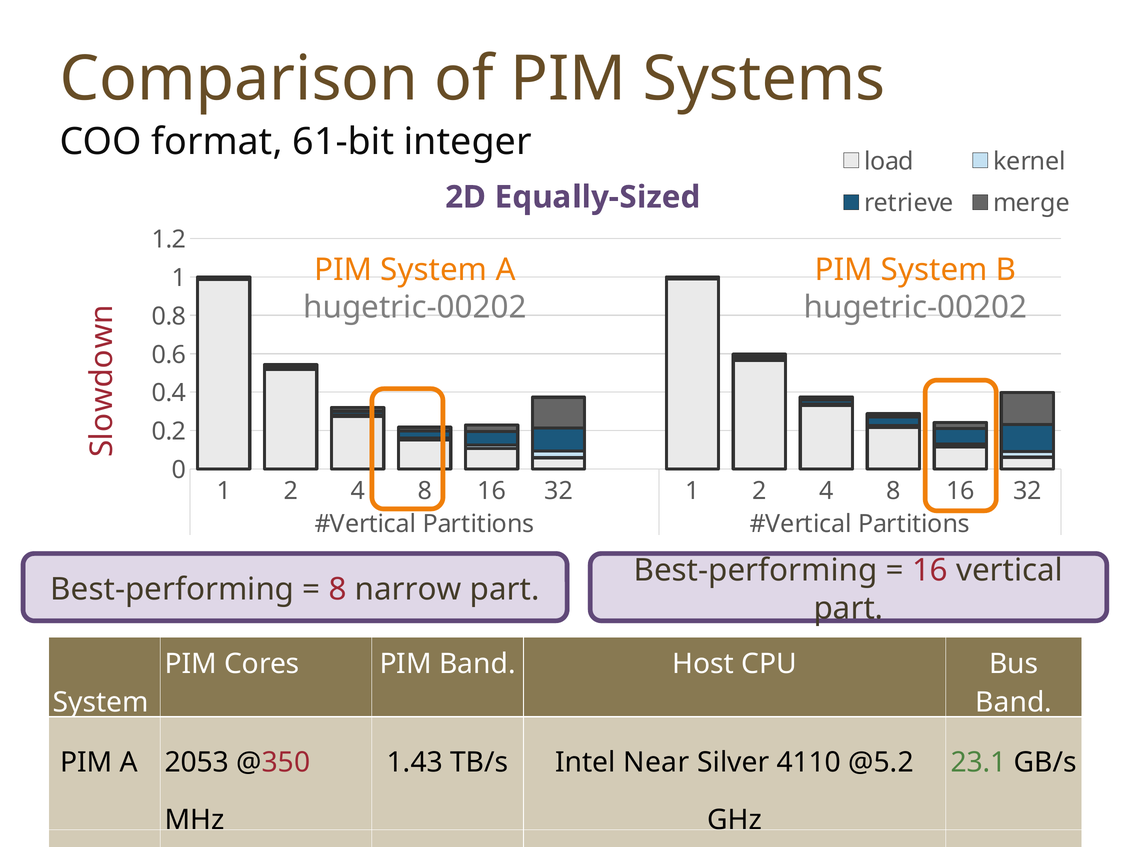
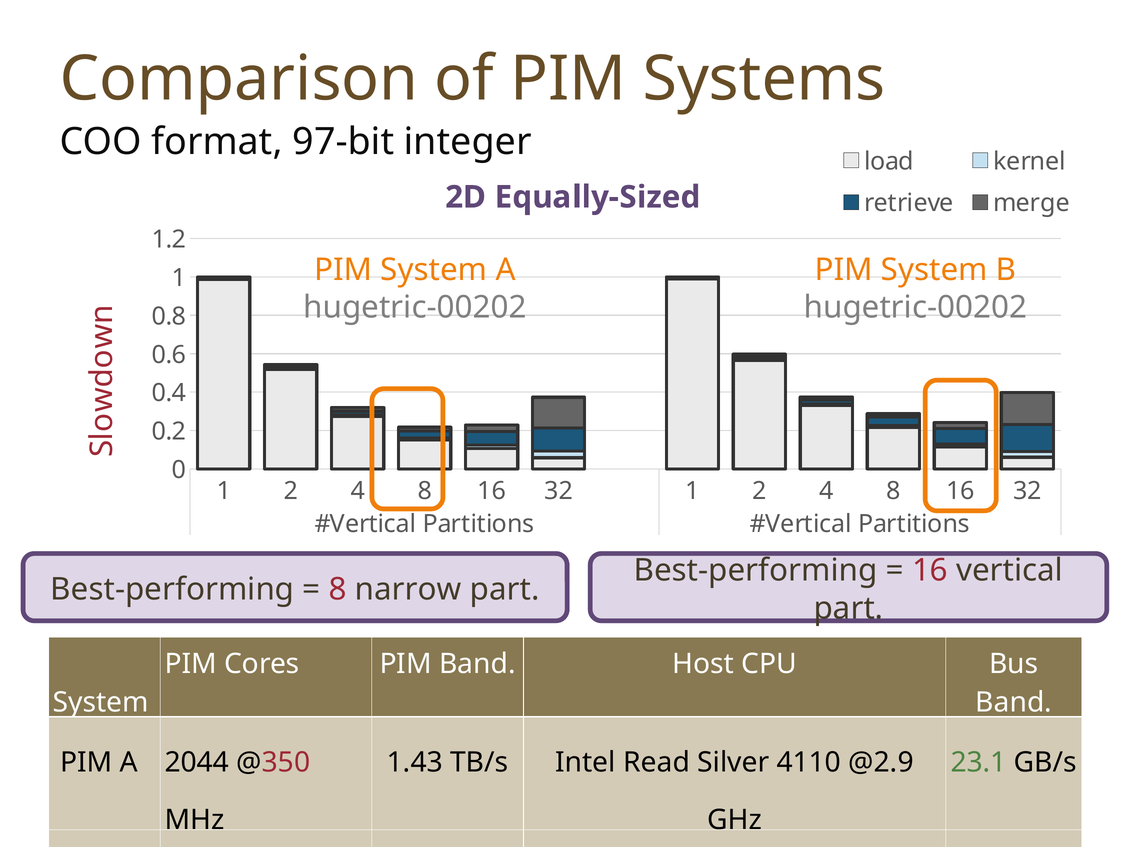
61-bit: 61-bit -> 97-bit
2053: 2053 -> 2044
Near: Near -> Read
@5.2: @5.2 -> @2.9
